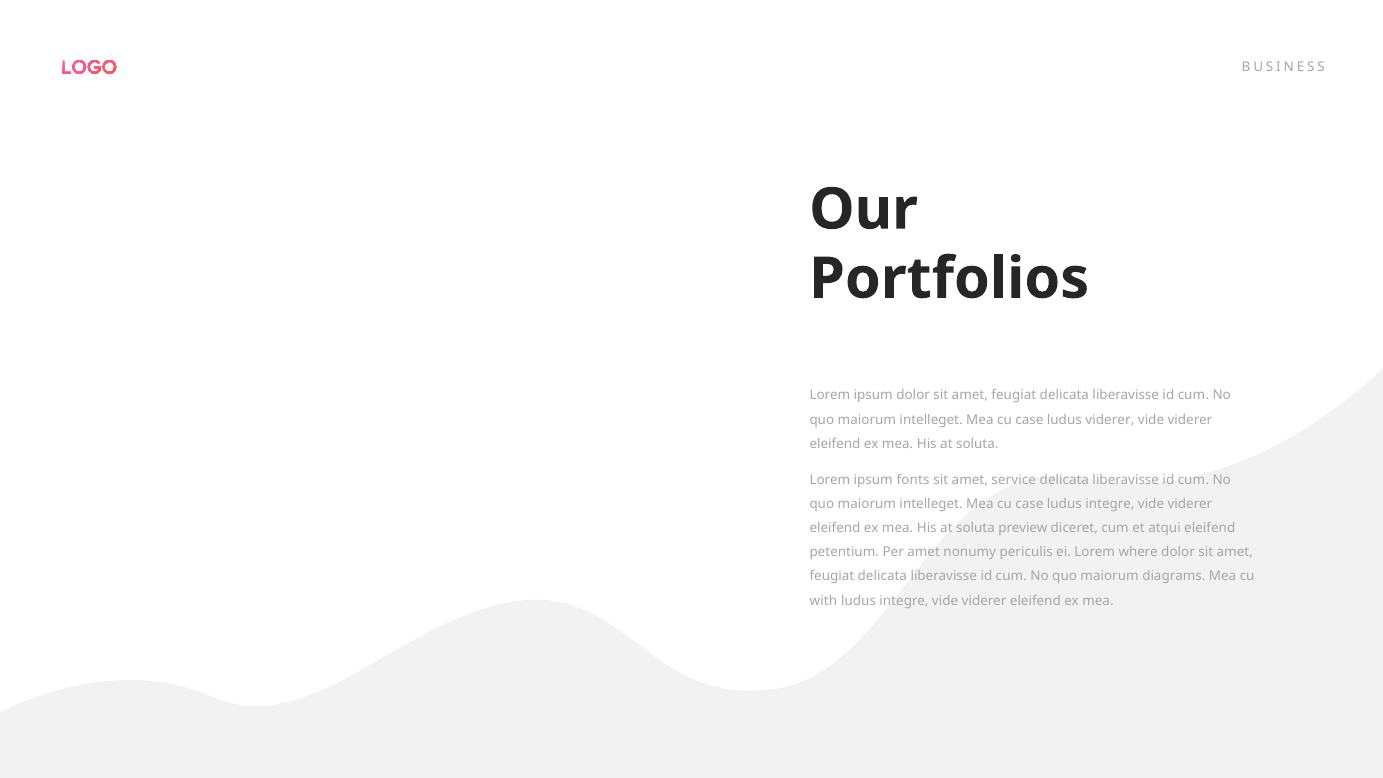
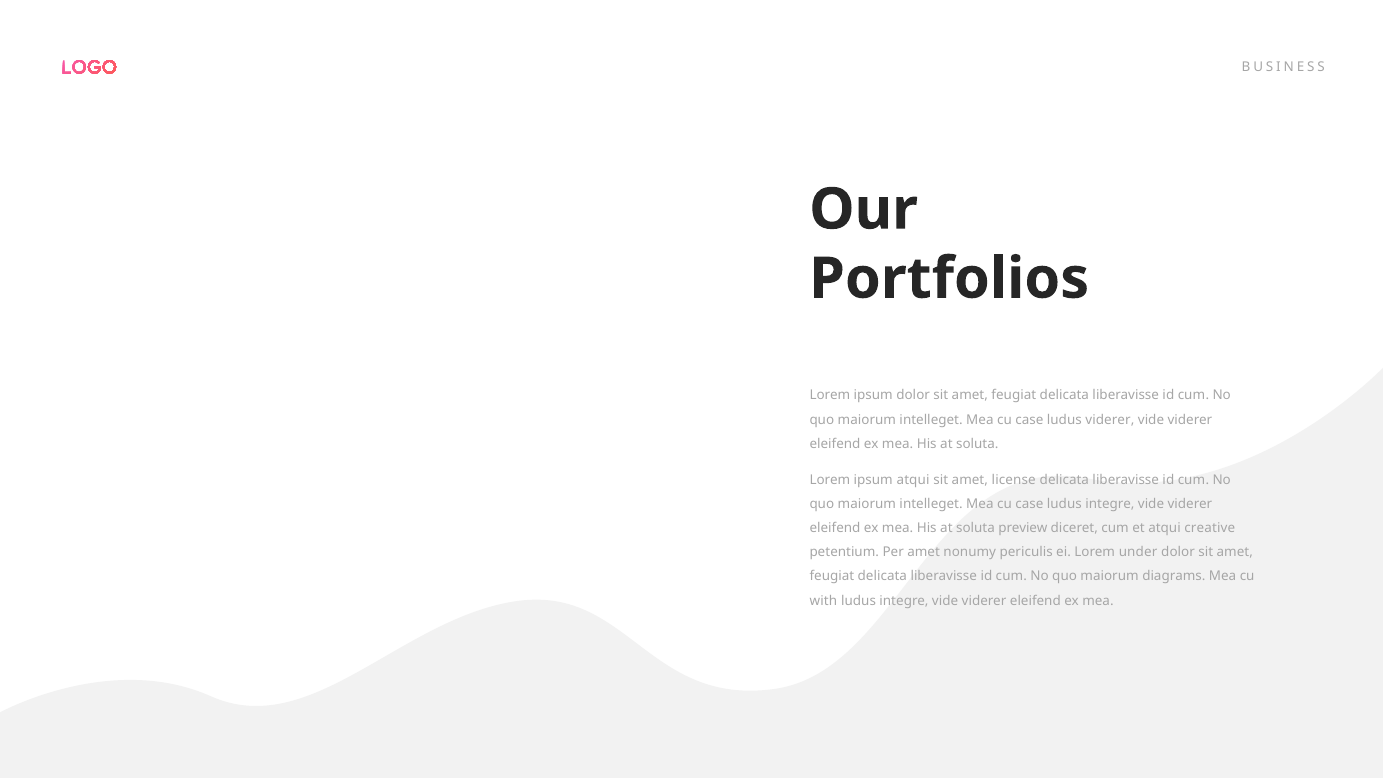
ipsum fonts: fonts -> atqui
service: service -> license
atqui eleifend: eleifend -> creative
where: where -> under
